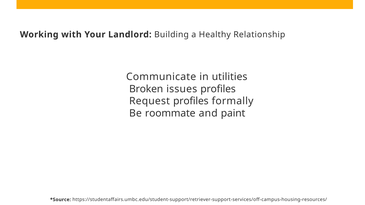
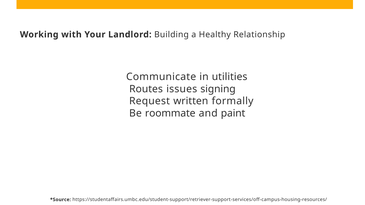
Broken: Broken -> Routes
issues profiles: profiles -> signing
Request profiles: profiles -> written
